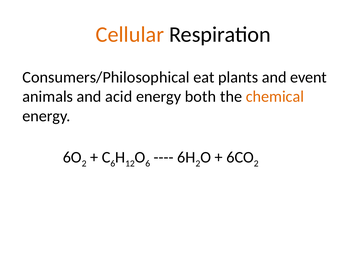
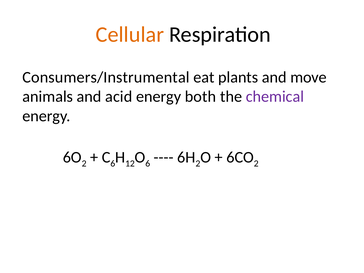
Consumers/Philosophical: Consumers/Philosophical -> Consumers/Instrumental
event: event -> move
chemical colour: orange -> purple
